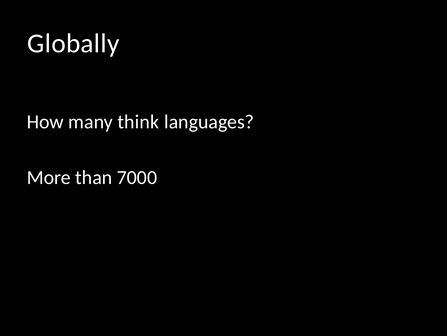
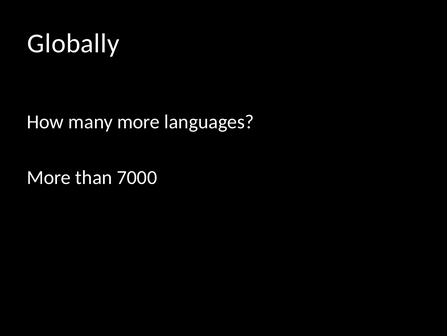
many think: think -> more
